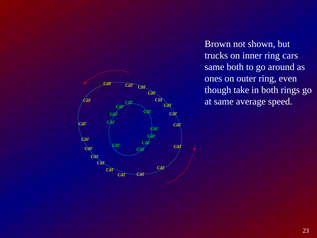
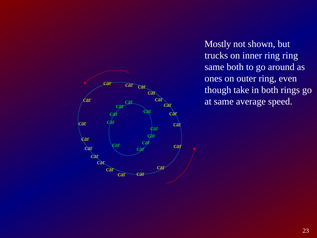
Brown: Brown -> Mostly
ring cars: cars -> ring
